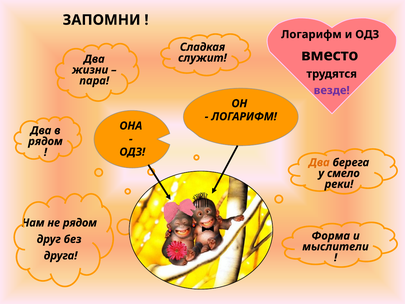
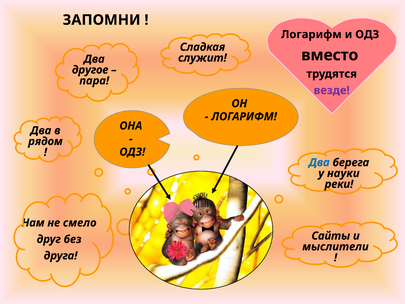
жизни: жизни -> другое
Два at (319, 162) colour: orange -> blue
смело: смело -> науки
не рядом: рядом -> смело
Форма: Форма -> Сайты
